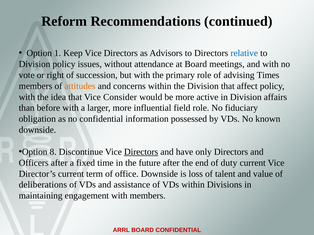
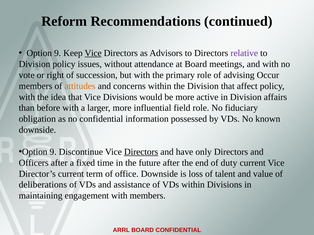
1 at (58, 53): 1 -> 9
Vice at (93, 53) underline: none -> present
relative colour: blue -> purple
Times: Times -> Occur
Vice Consider: Consider -> Divisions
8 at (53, 152): 8 -> 9
